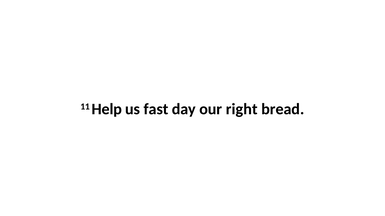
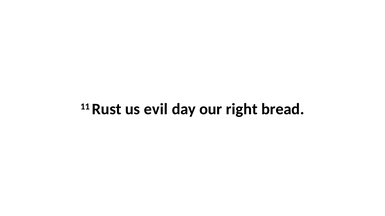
Help: Help -> Rust
fast: fast -> evil
